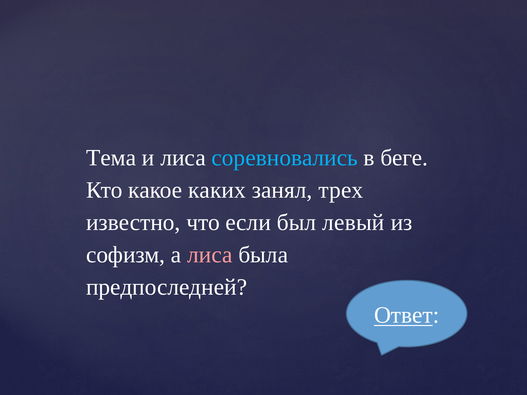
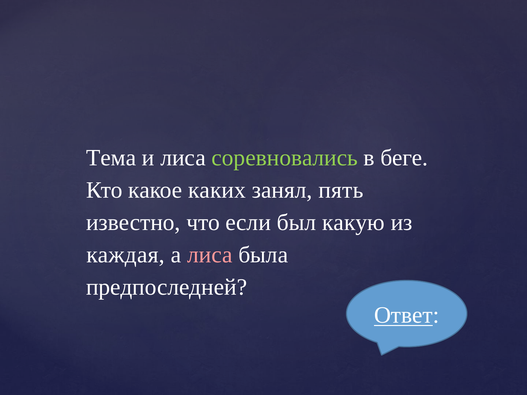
соревновались colour: light blue -> light green
трех: трех -> пять
левый: левый -> какую
софизм: софизм -> каждая
